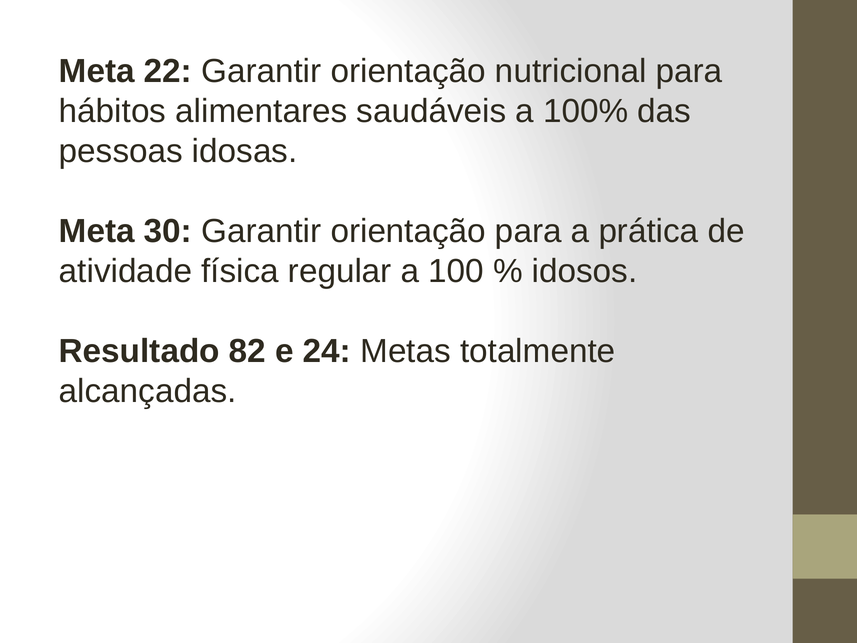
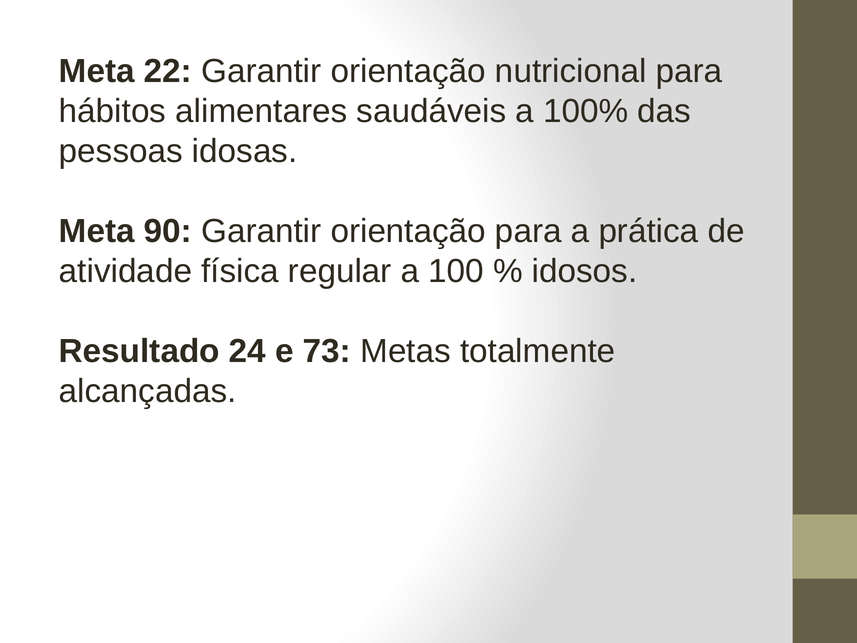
30: 30 -> 90
82: 82 -> 24
24: 24 -> 73
